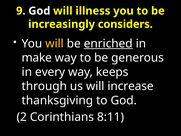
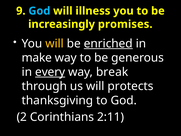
God at (39, 11) colour: white -> light blue
considers: considers -> promises
every underline: none -> present
keeps: keeps -> break
increase: increase -> protects
8:11: 8:11 -> 2:11
